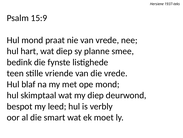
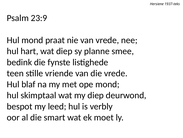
15:9: 15:9 -> 23:9
